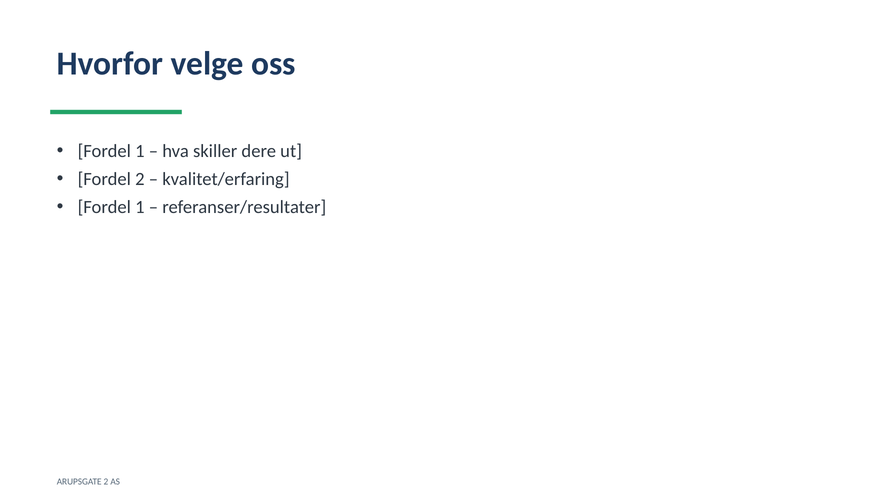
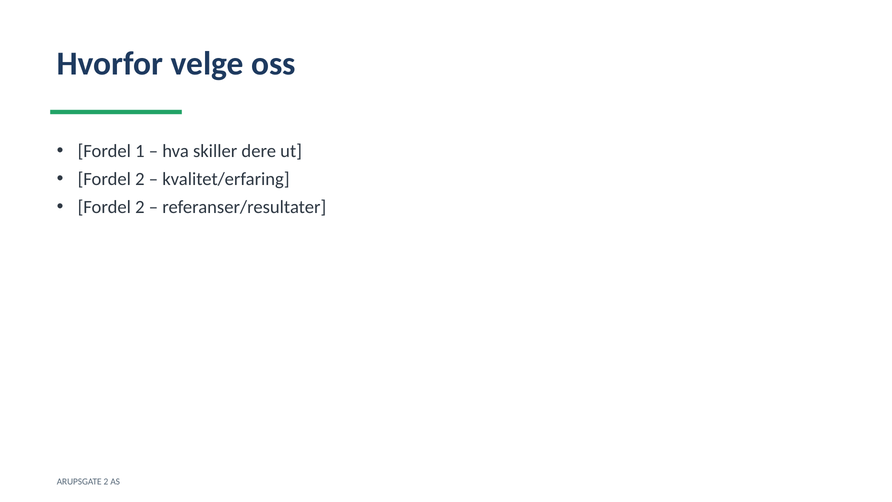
1 at (140, 207): 1 -> 2
